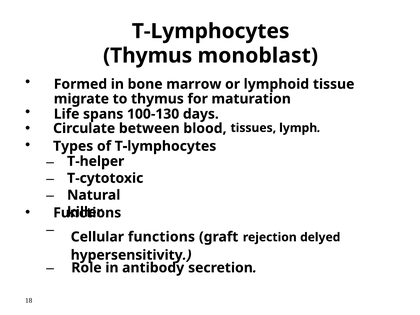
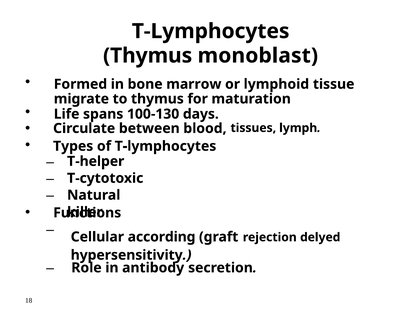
Cellular functions: functions -> according
